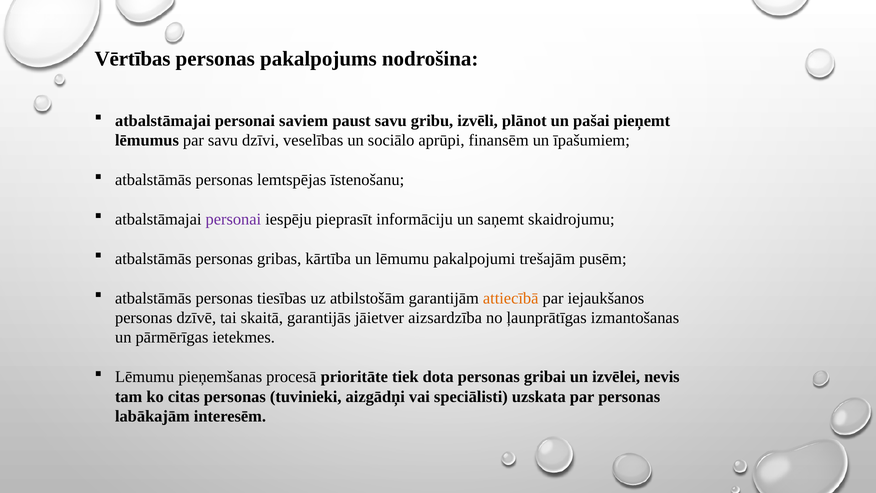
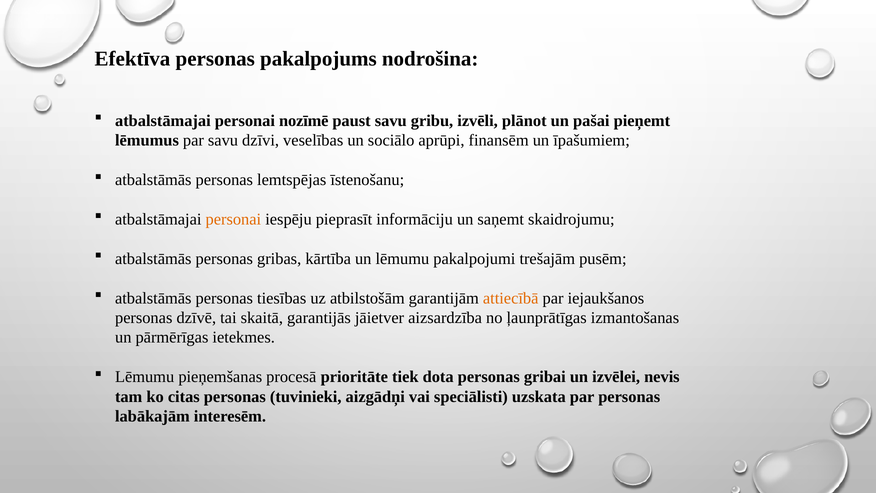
Vērtības: Vērtības -> Efektīva
saviem: saviem -> nozīmē
personai at (233, 219) colour: purple -> orange
